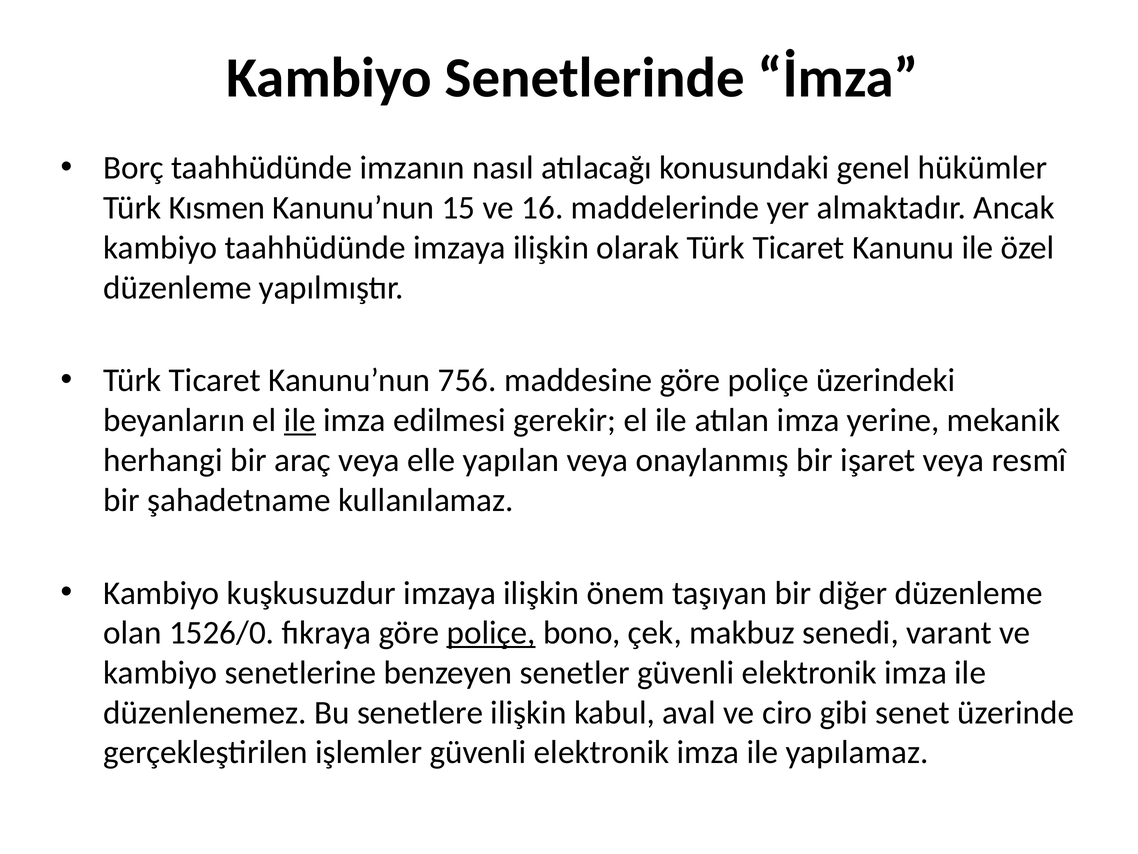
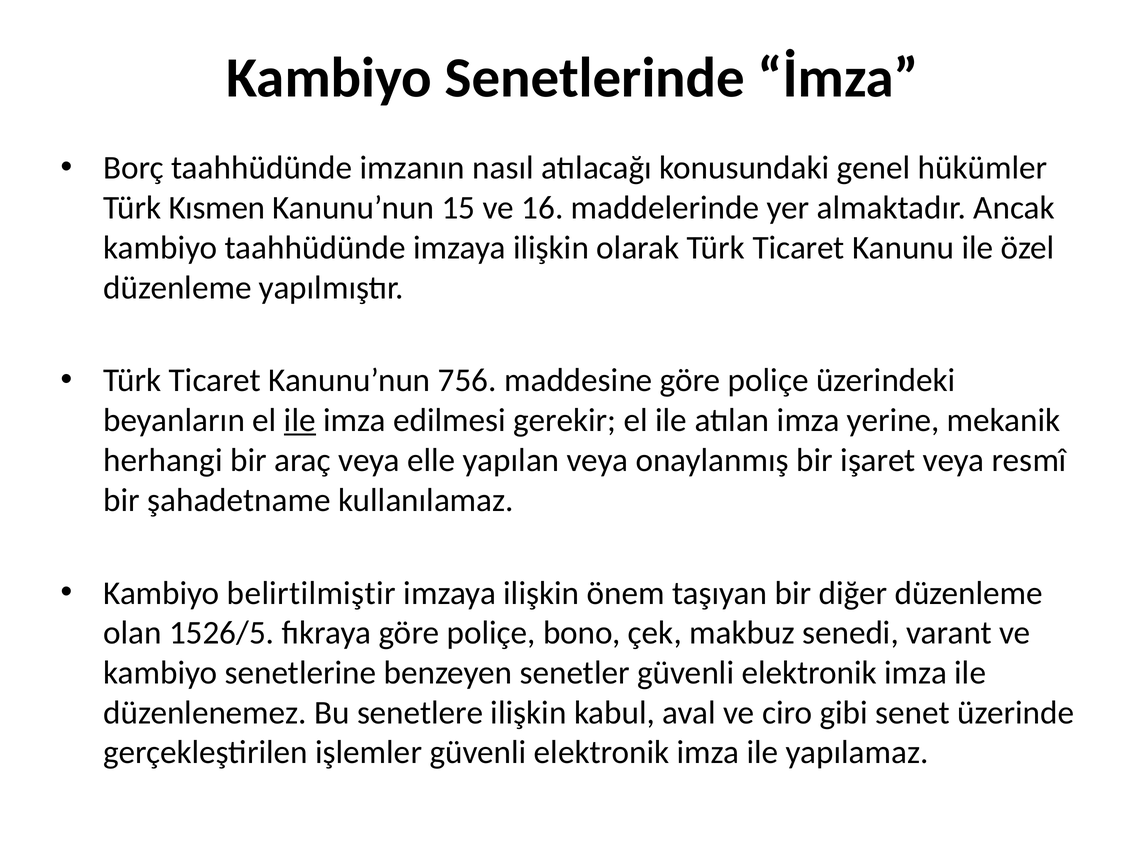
kuşkusuzdur: kuşkusuzdur -> belirtilmiştir
1526/0: 1526/0 -> 1526/5
poliçe at (491, 633) underline: present -> none
